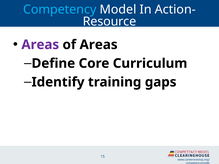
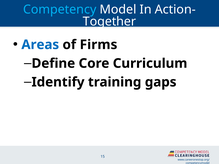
Resource: Resource -> Together
Areas at (40, 45) colour: purple -> blue
of Areas: Areas -> Firms
